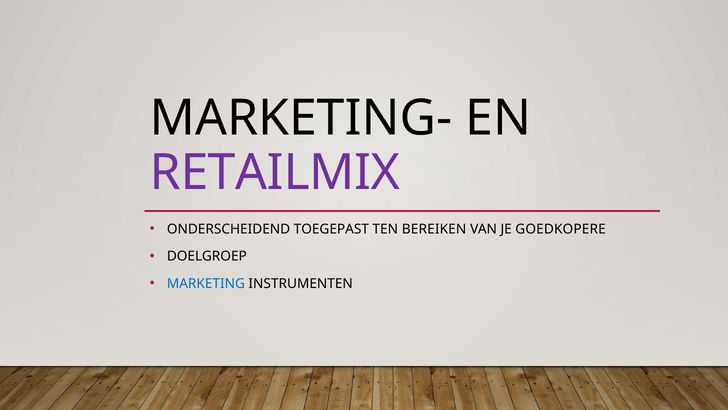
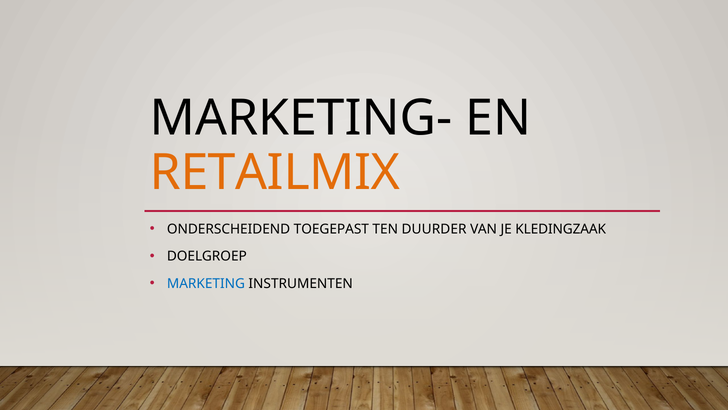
RETAILMIX colour: purple -> orange
BEREIKEN: BEREIKEN -> DUURDER
GOEDKOPERE: GOEDKOPERE -> KLEDINGZAAK
